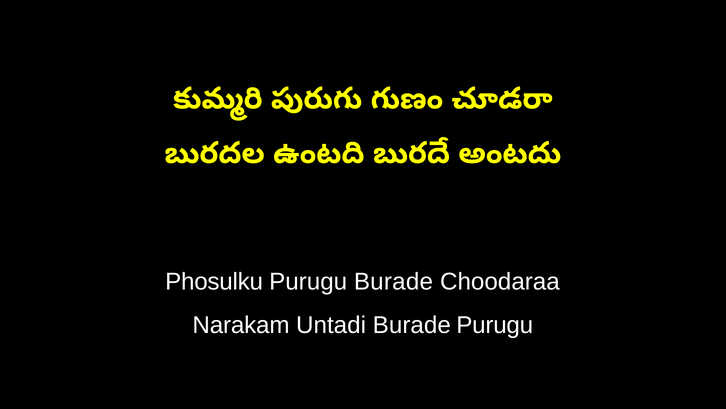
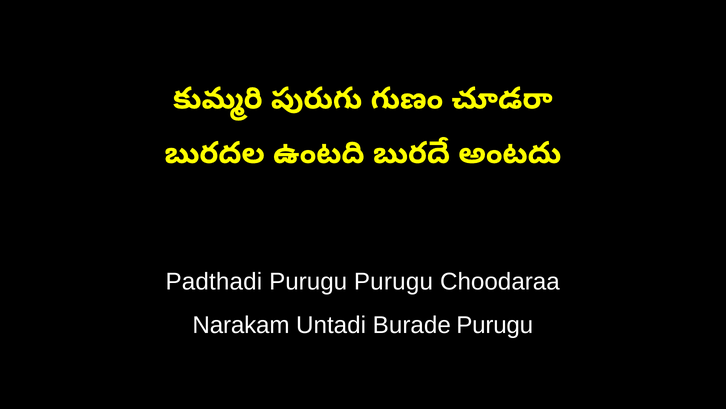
Phosulku: Phosulku -> Padthadi
Purugu Burade: Burade -> Purugu
